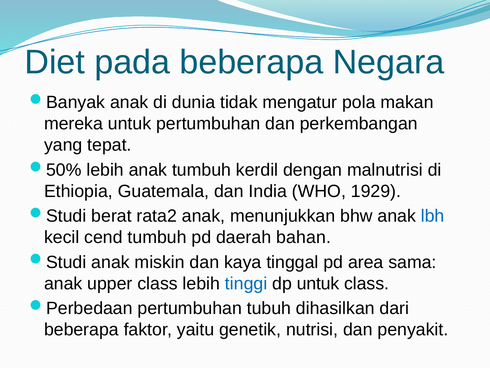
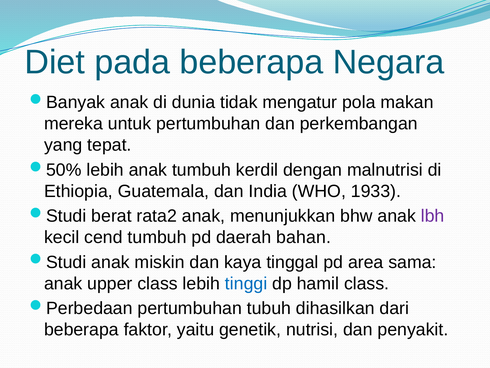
1929: 1929 -> 1933
lbh colour: blue -> purple
dp untuk: untuk -> hamil
